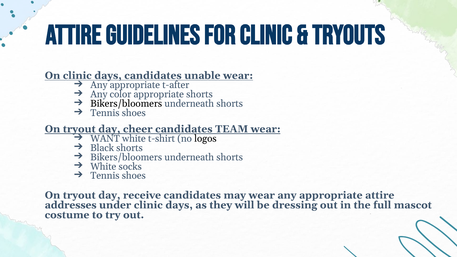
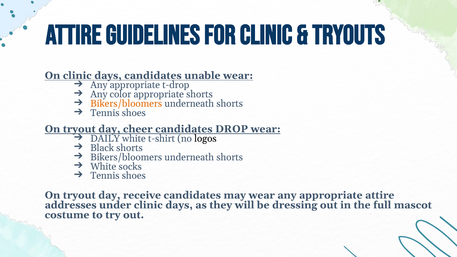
t-after: t-after -> t-drop
Bikers/bloomers at (126, 104) colour: black -> orange
TEAM: TEAM -> DROP
WANT: WANT -> DAILY
